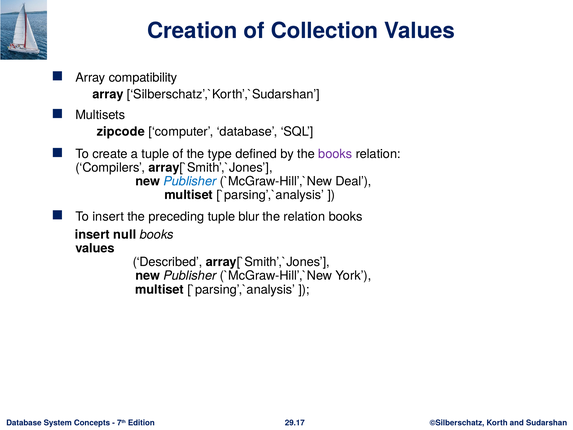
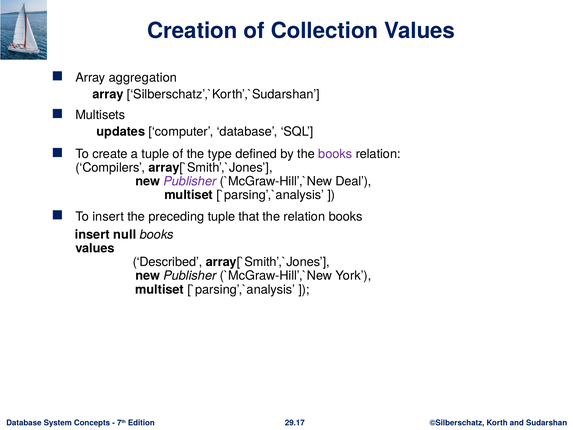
compatibility: compatibility -> aggregation
zipcode: zipcode -> updates
Publisher at (190, 181) colour: blue -> purple
blur: blur -> that
